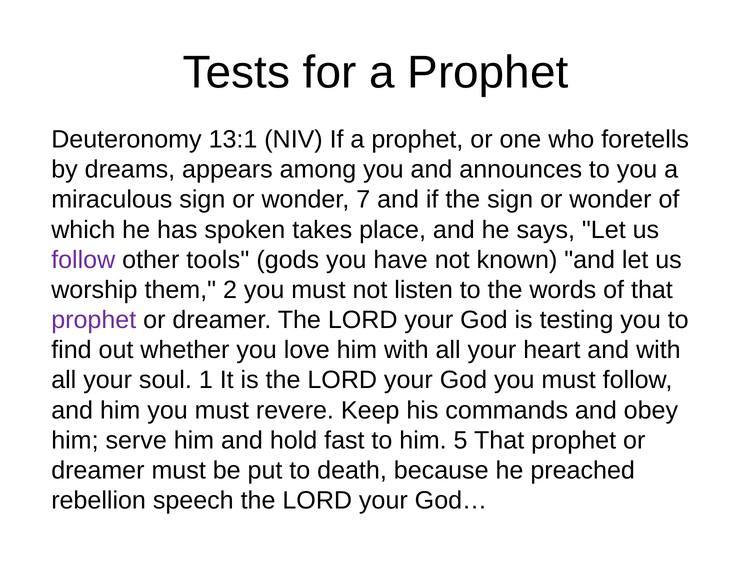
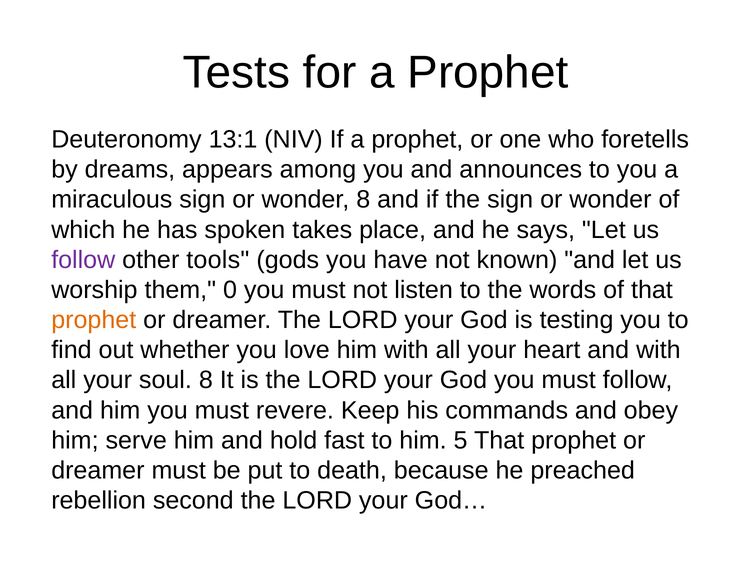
wonder 7: 7 -> 8
2: 2 -> 0
prophet at (94, 320) colour: purple -> orange
soul 1: 1 -> 8
speech: speech -> second
